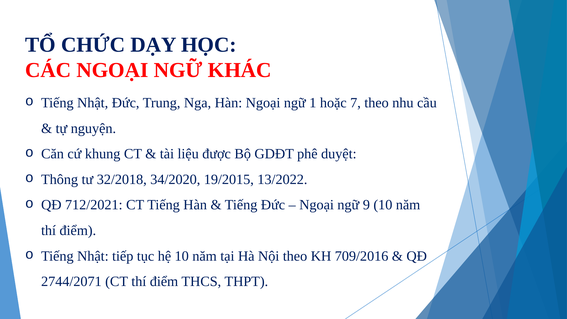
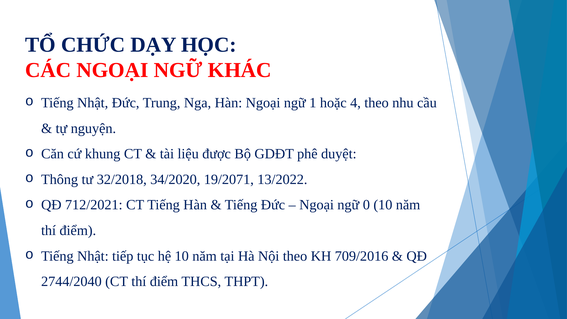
7: 7 -> 4
19/2015: 19/2015 -> 19/2071
9: 9 -> 0
2744/2071: 2744/2071 -> 2744/2040
